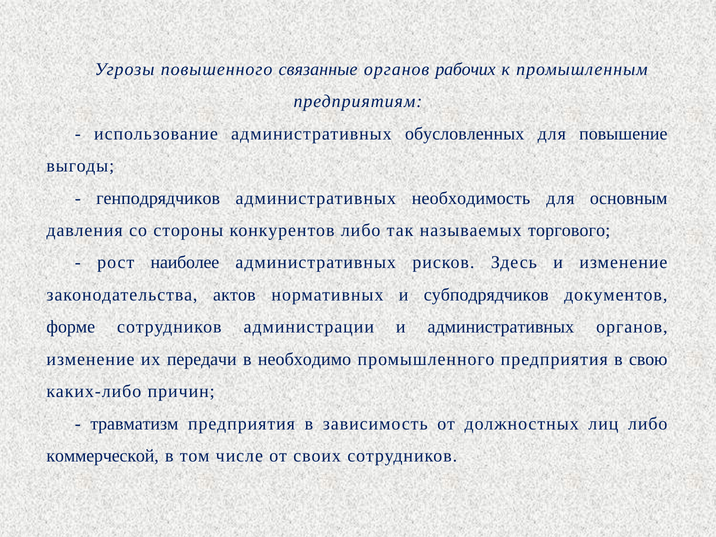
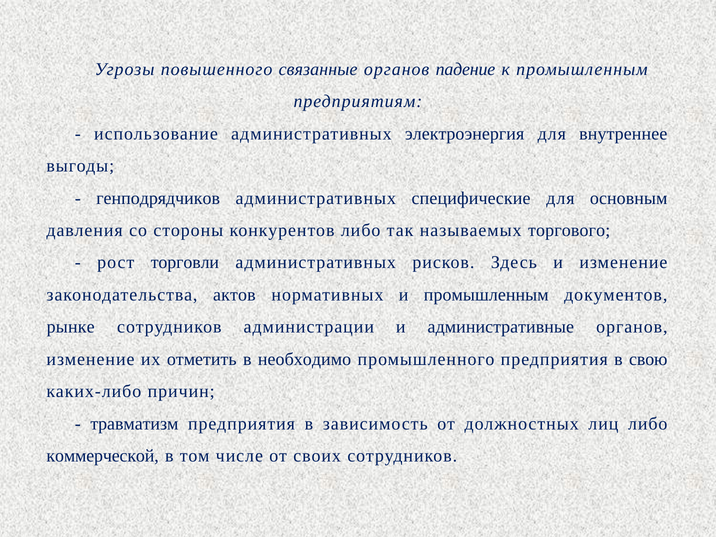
рабочих: рабочих -> падение
обусловленных: обусловленных -> электроэнергия
повышение: повышение -> внутреннее
необходимость: необходимость -> специфические
наиболее: наиболее -> торговли
и субподрядчиков: субподрядчиков -> промышленным
форме: форме -> рынке
и административных: административных -> административные
передачи: передачи -> отметить
